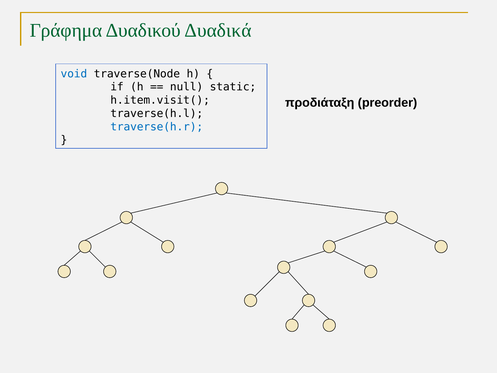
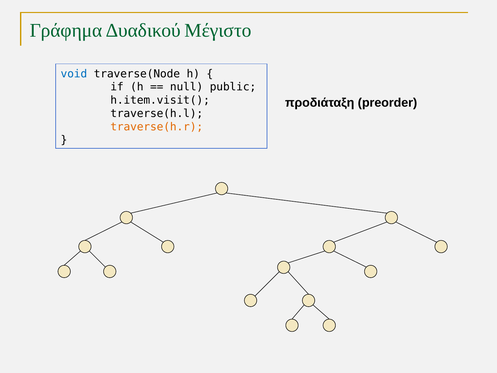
Δυαδικά: Δυαδικά -> Μέγιστο
static: static -> public
traverse(h.r colour: blue -> orange
